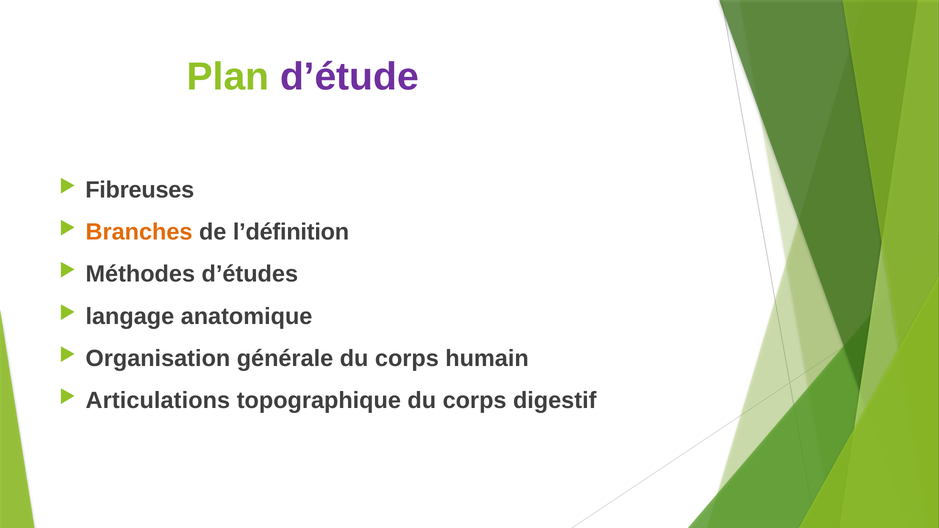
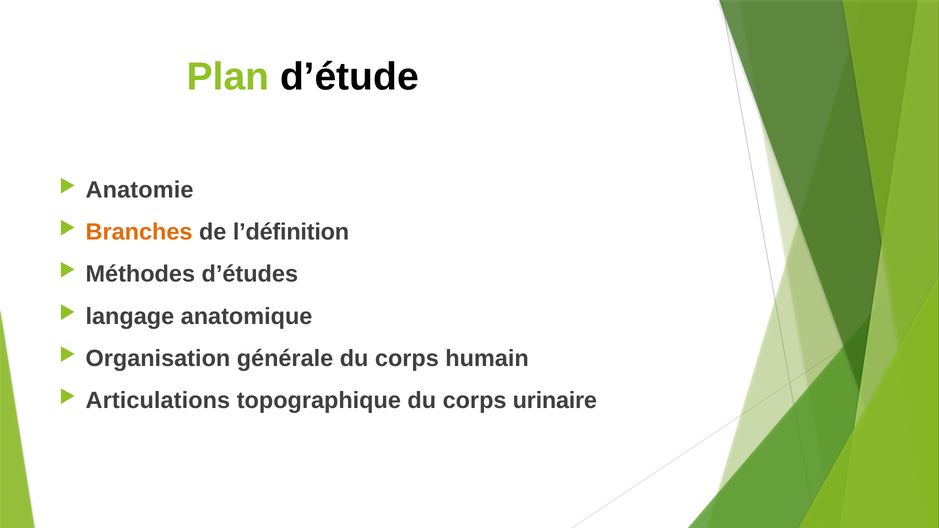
d’étude colour: purple -> black
Fibreuses: Fibreuses -> Anatomie
digestif: digestif -> urinaire
